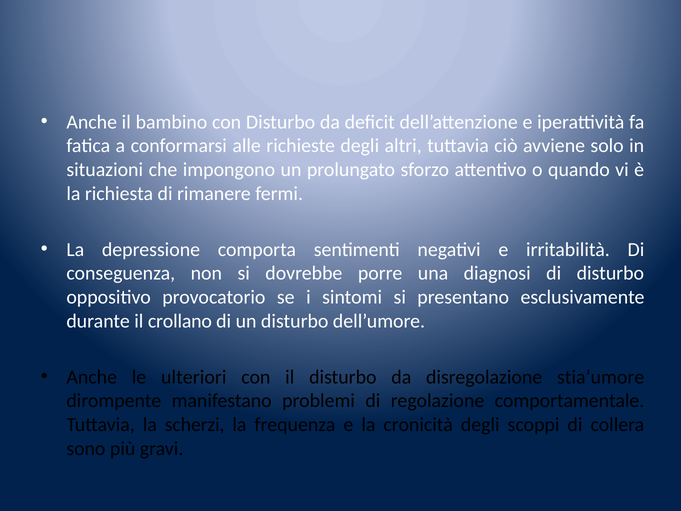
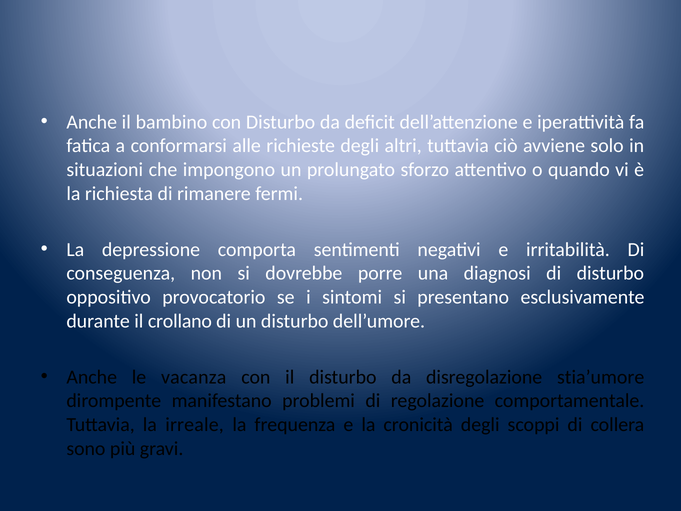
ulteriori: ulteriori -> vacanza
scherzi: scherzi -> irreale
